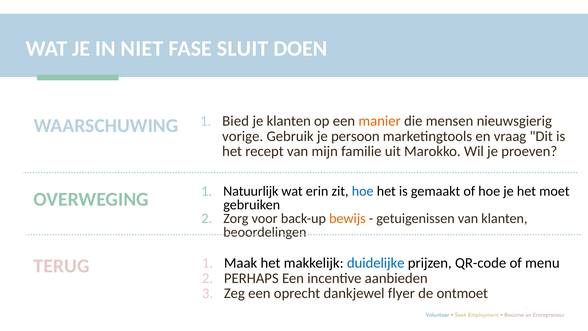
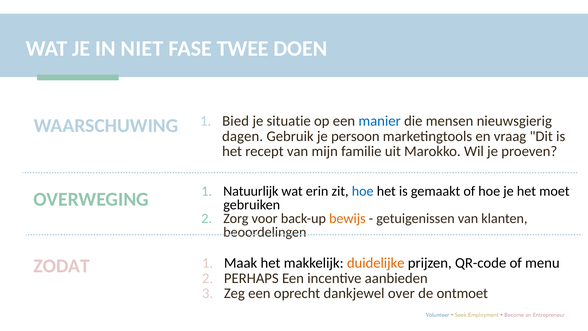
SLUIT: SLUIT -> TWEE
je klanten: klanten -> situatie
manier colour: orange -> blue
vorige: vorige -> dagen
duidelijke colour: blue -> orange
TERUG: TERUG -> ZODAT
flyer: flyer -> over
